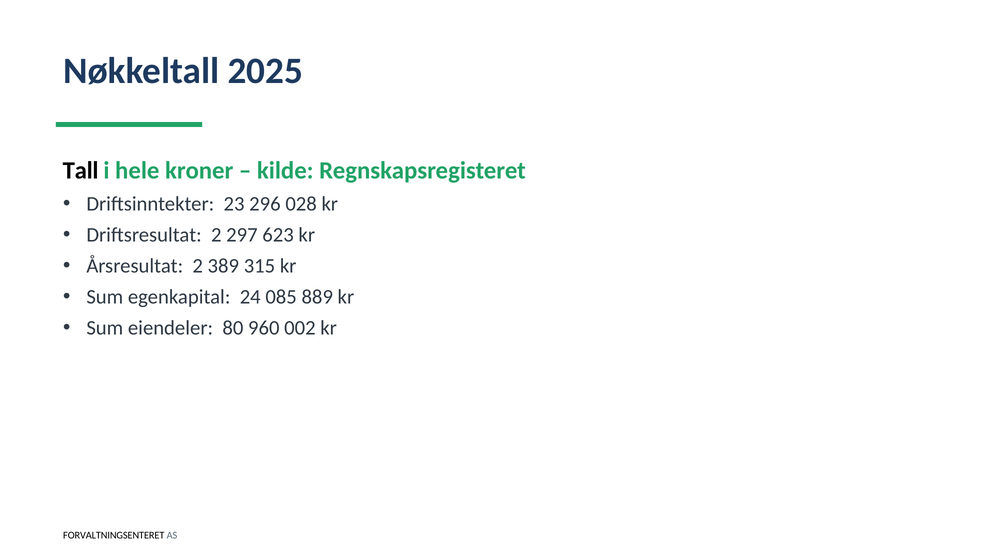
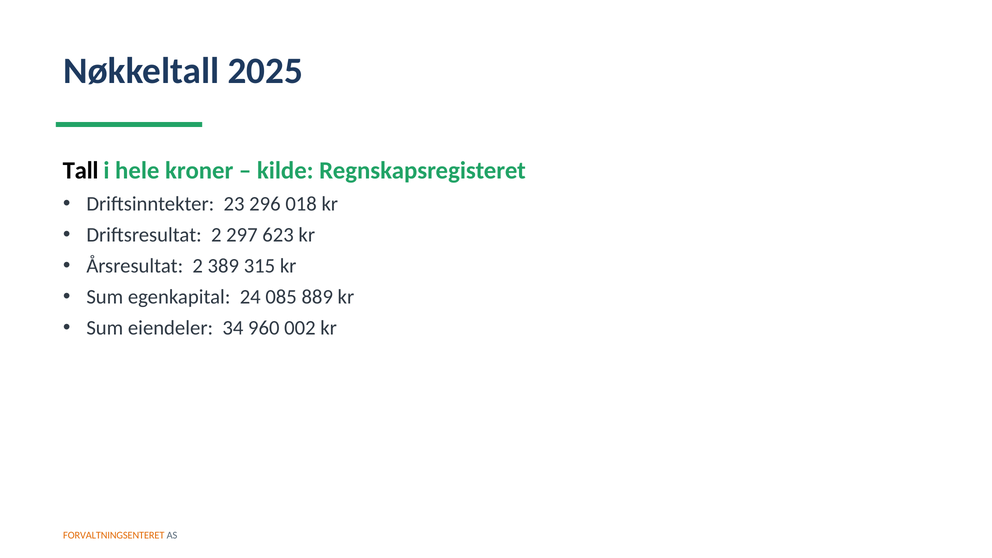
028: 028 -> 018
80: 80 -> 34
FORVALTNINGSENTERET colour: black -> orange
